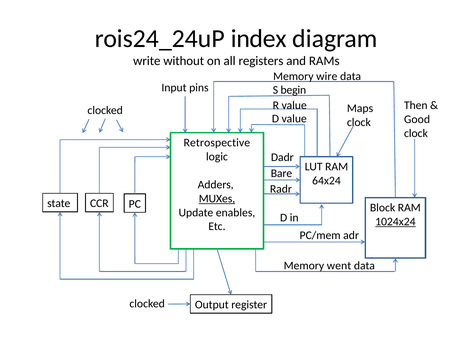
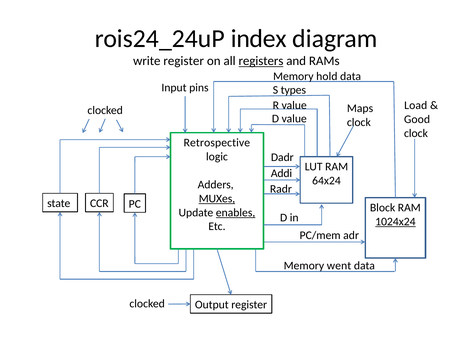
write without: without -> register
registers underline: none -> present
wire: wire -> hold
begin: begin -> types
Then: Then -> Load
Bare: Bare -> Addi
enables underline: none -> present
